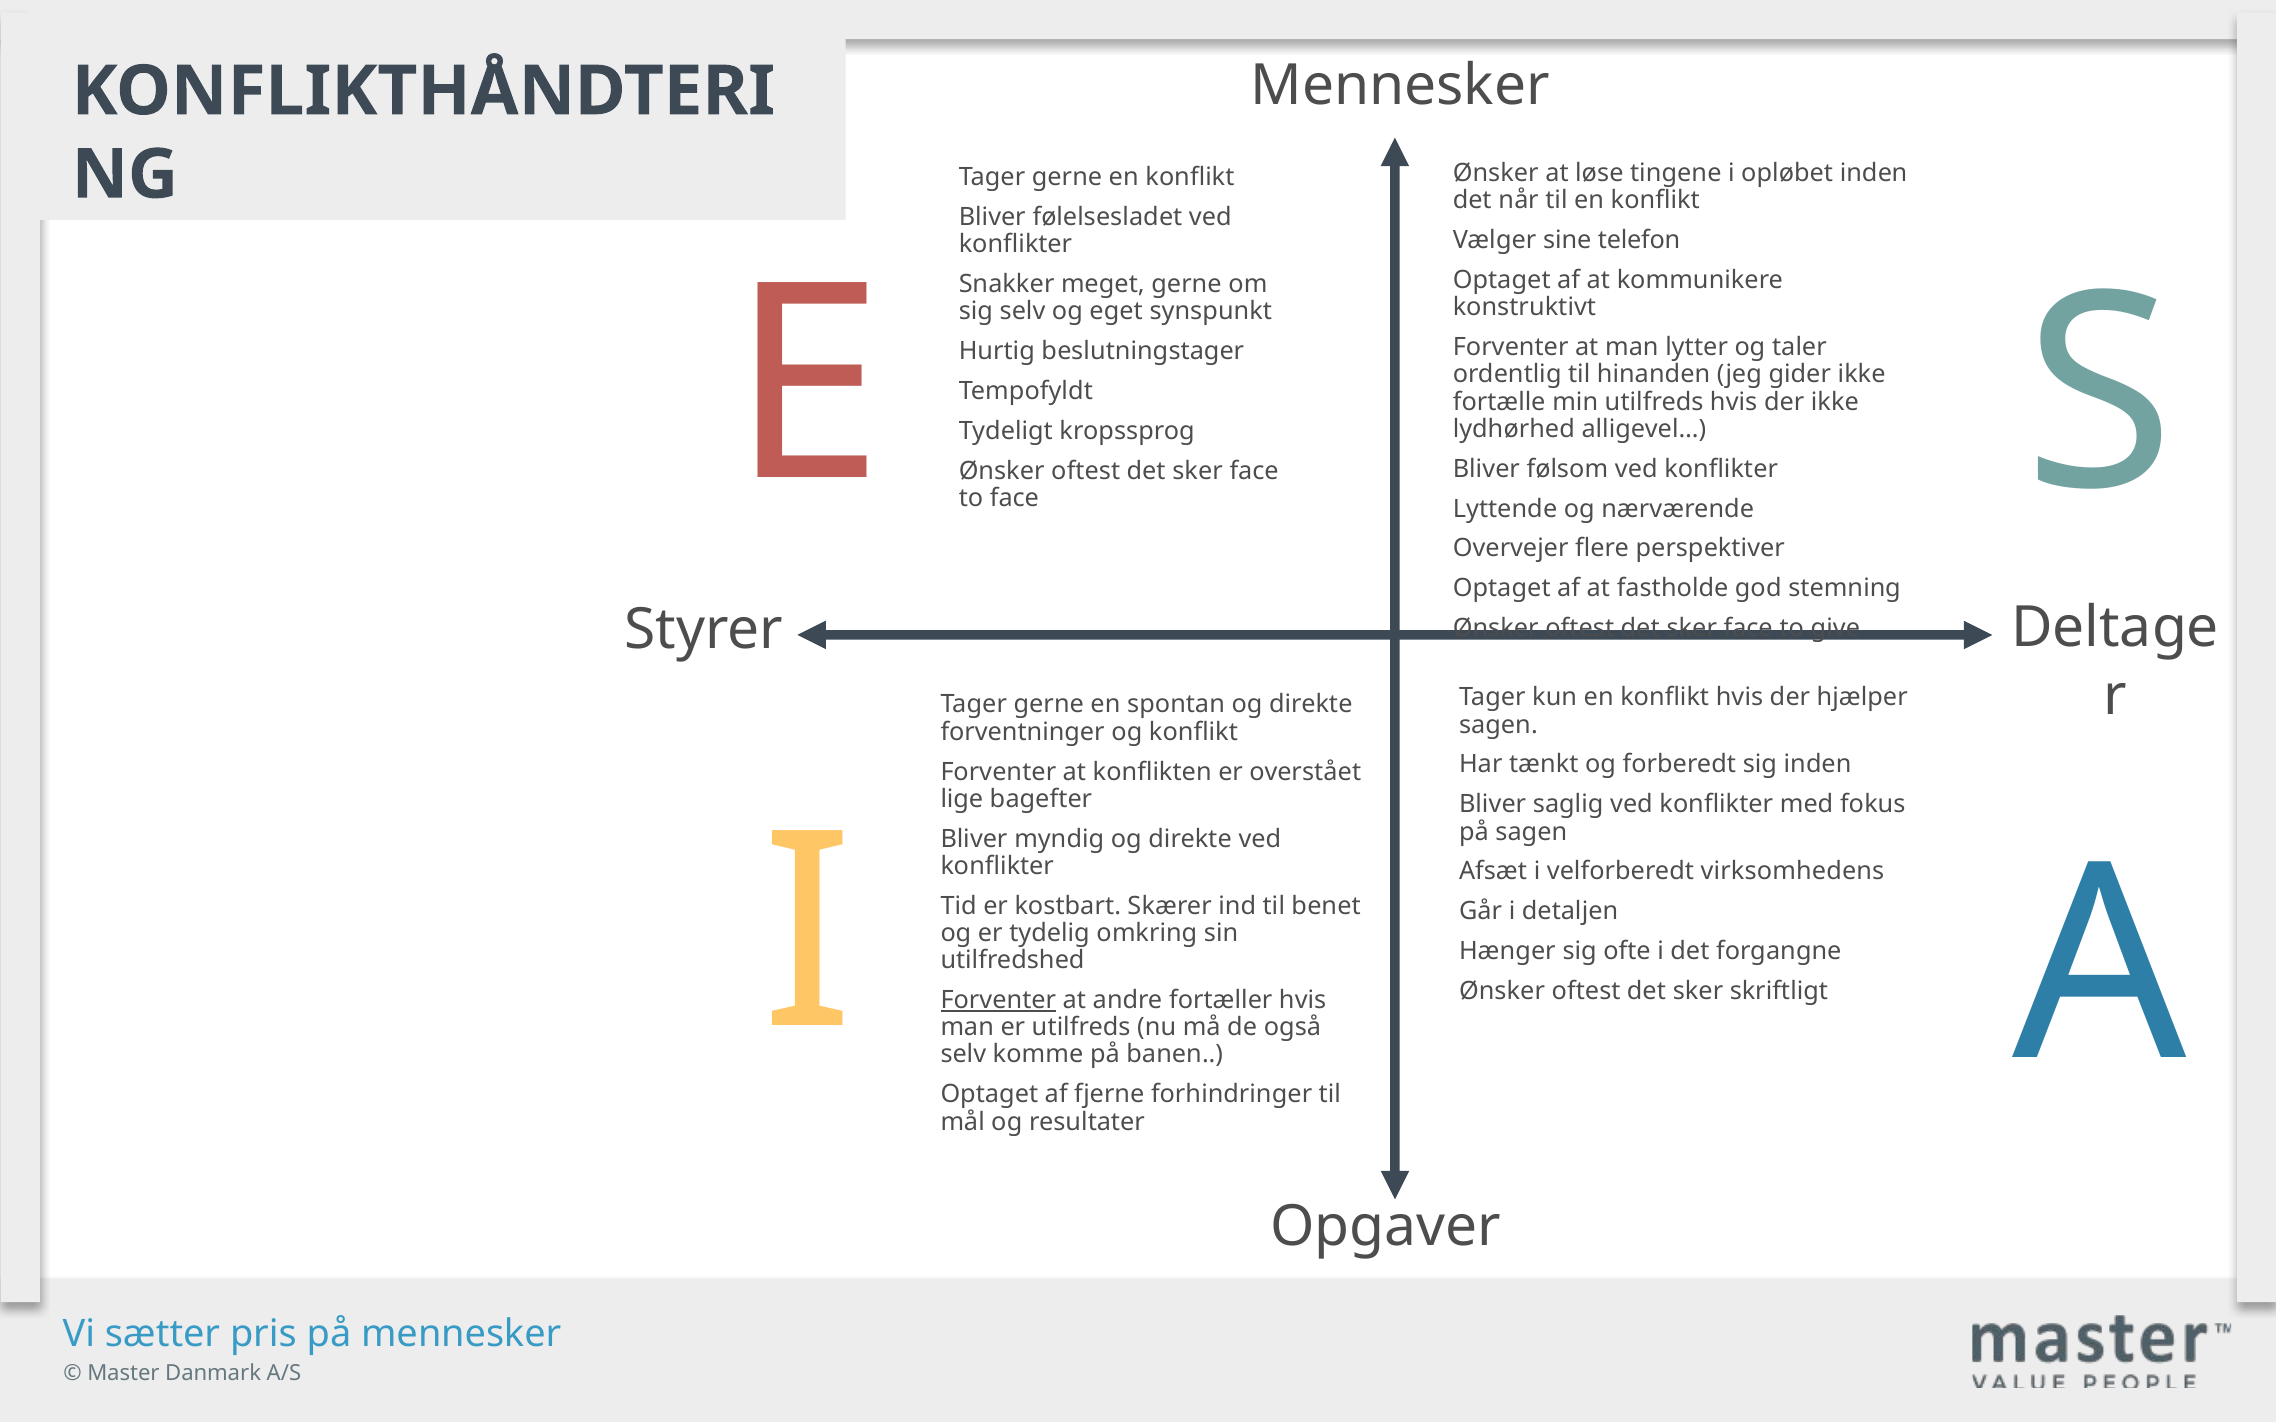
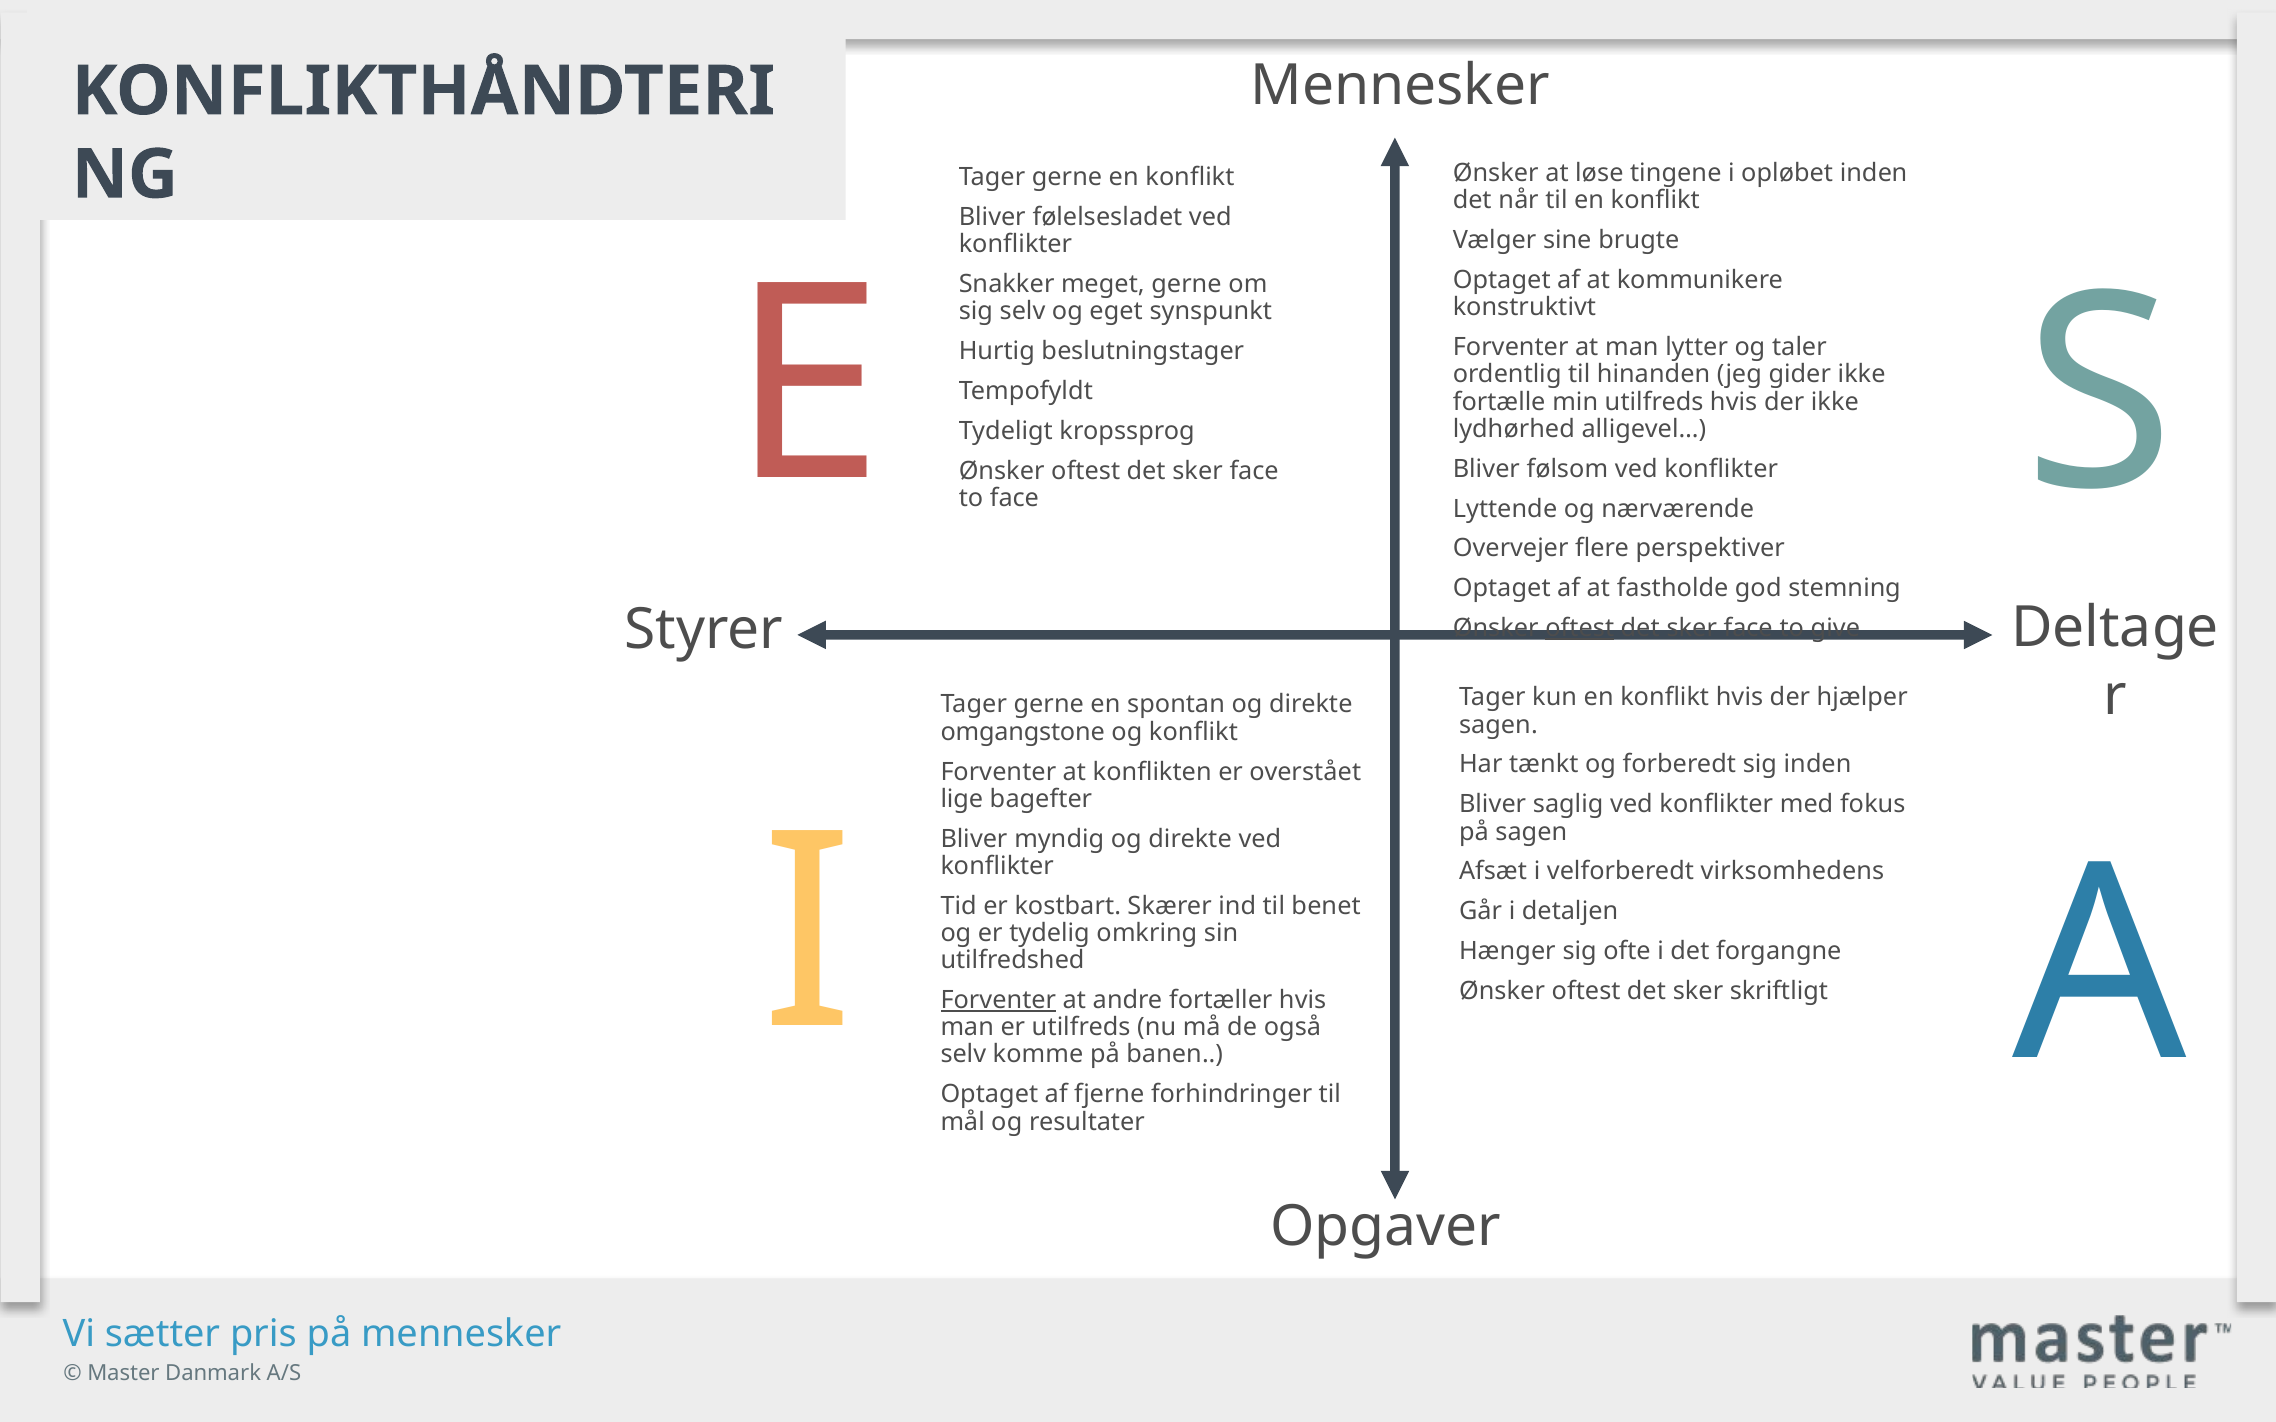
telefon: telefon -> brugte
oftest at (1580, 629) underline: none -> present
forventninger: forventninger -> omgangstone
